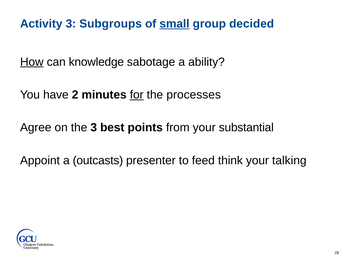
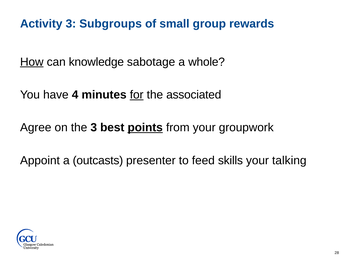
small underline: present -> none
decided: decided -> rewards
ability: ability -> whole
2: 2 -> 4
processes: processes -> associated
points underline: none -> present
substantial: substantial -> groupwork
think: think -> skills
